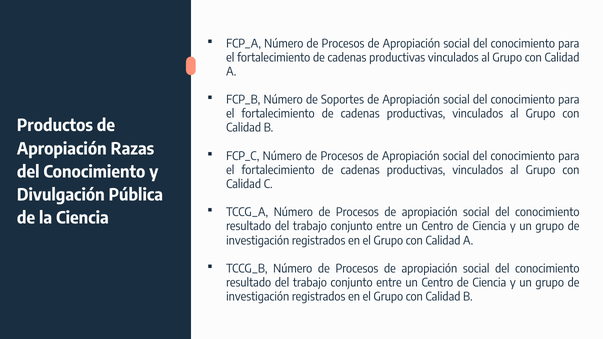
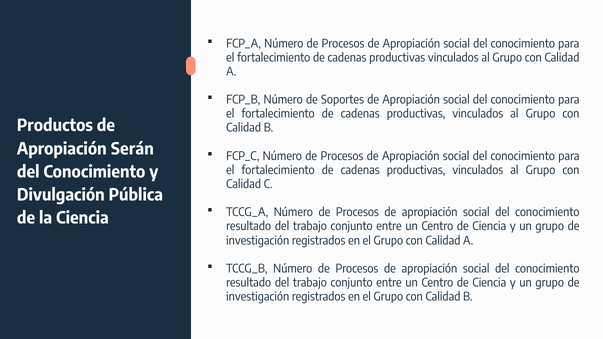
Razas: Razas -> Serán
